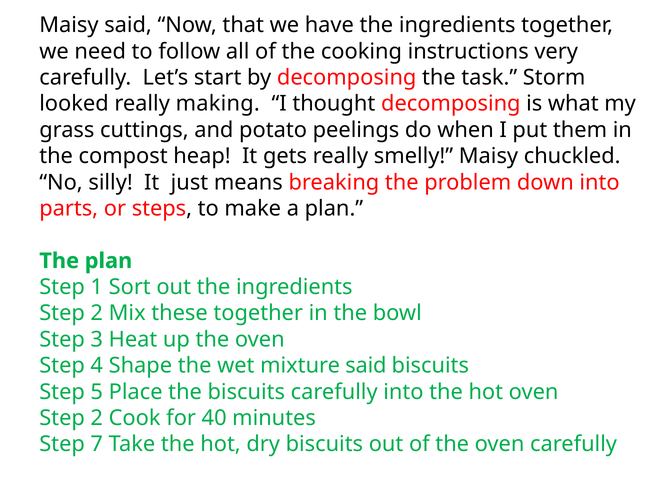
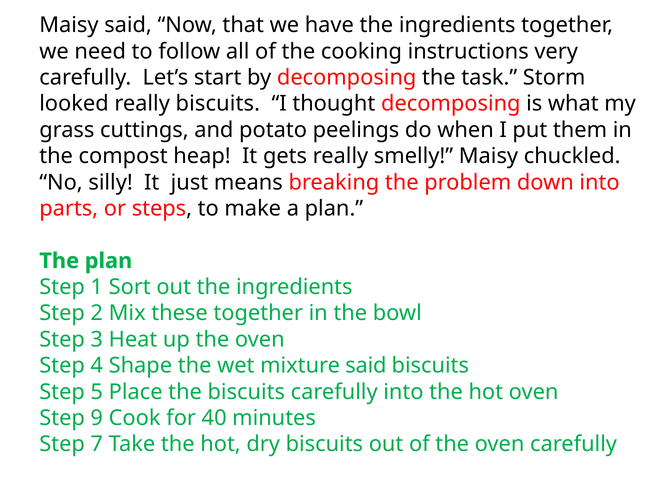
really making: making -> biscuits
2 at (97, 418): 2 -> 9
